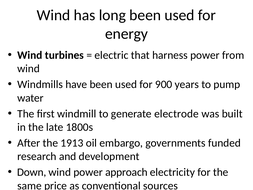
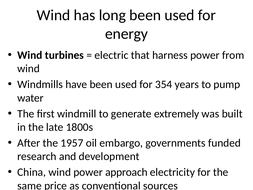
900: 900 -> 354
electrode: electrode -> extremely
1913: 1913 -> 1957
Down: Down -> China
